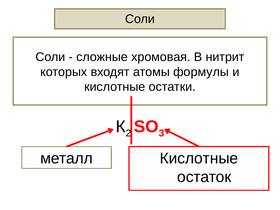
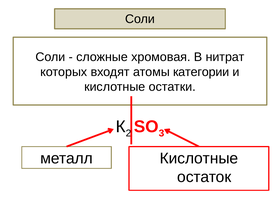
нитрит: нитрит -> нитрат
формулы: формулы -> категории
